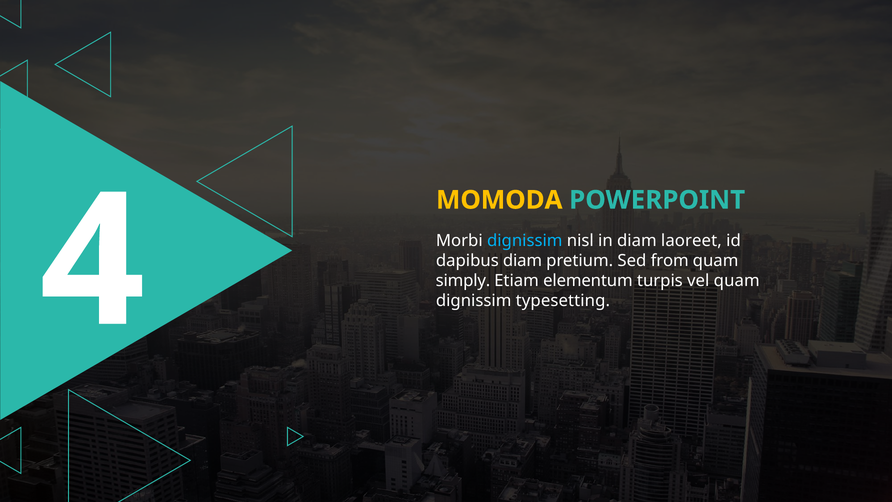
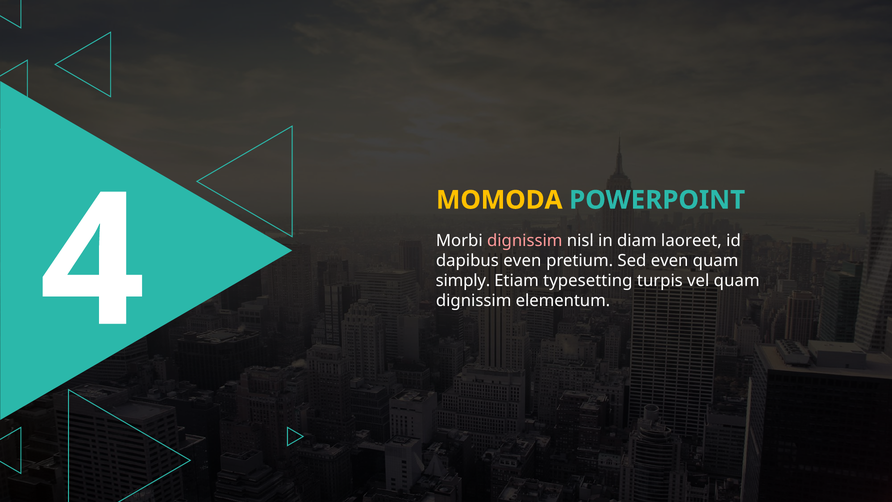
dignissim at (525, 240) colour: light blue -> pink
dapibus diam: diam -> even
Sed from: from -> even
elementum: elementum -> typesetting
typesetting: typesetting -> elementum
